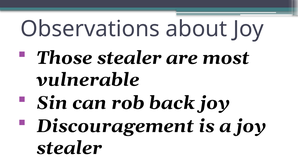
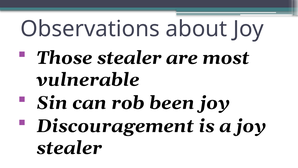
back: back -> been
